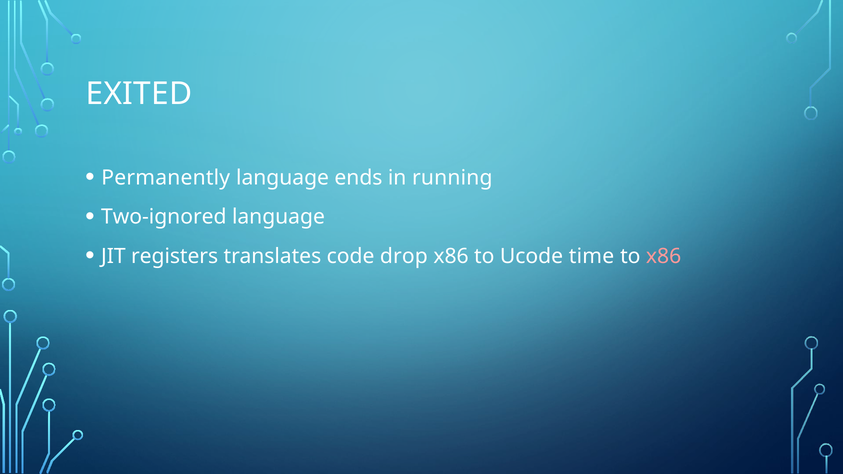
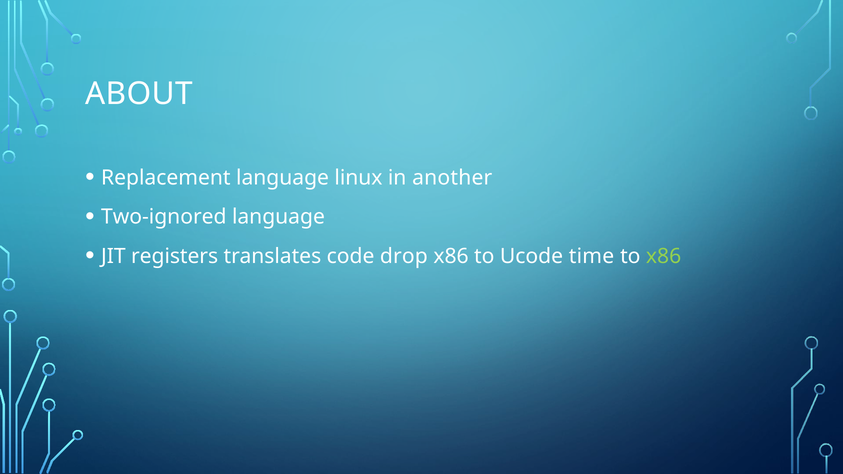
EXITED: EXITED -> ABOUT
Permanently: Permanently -> Replacement
ends: ends -> linux
running: running -> another
x86 at (664, 256) colour: pink -> light green
